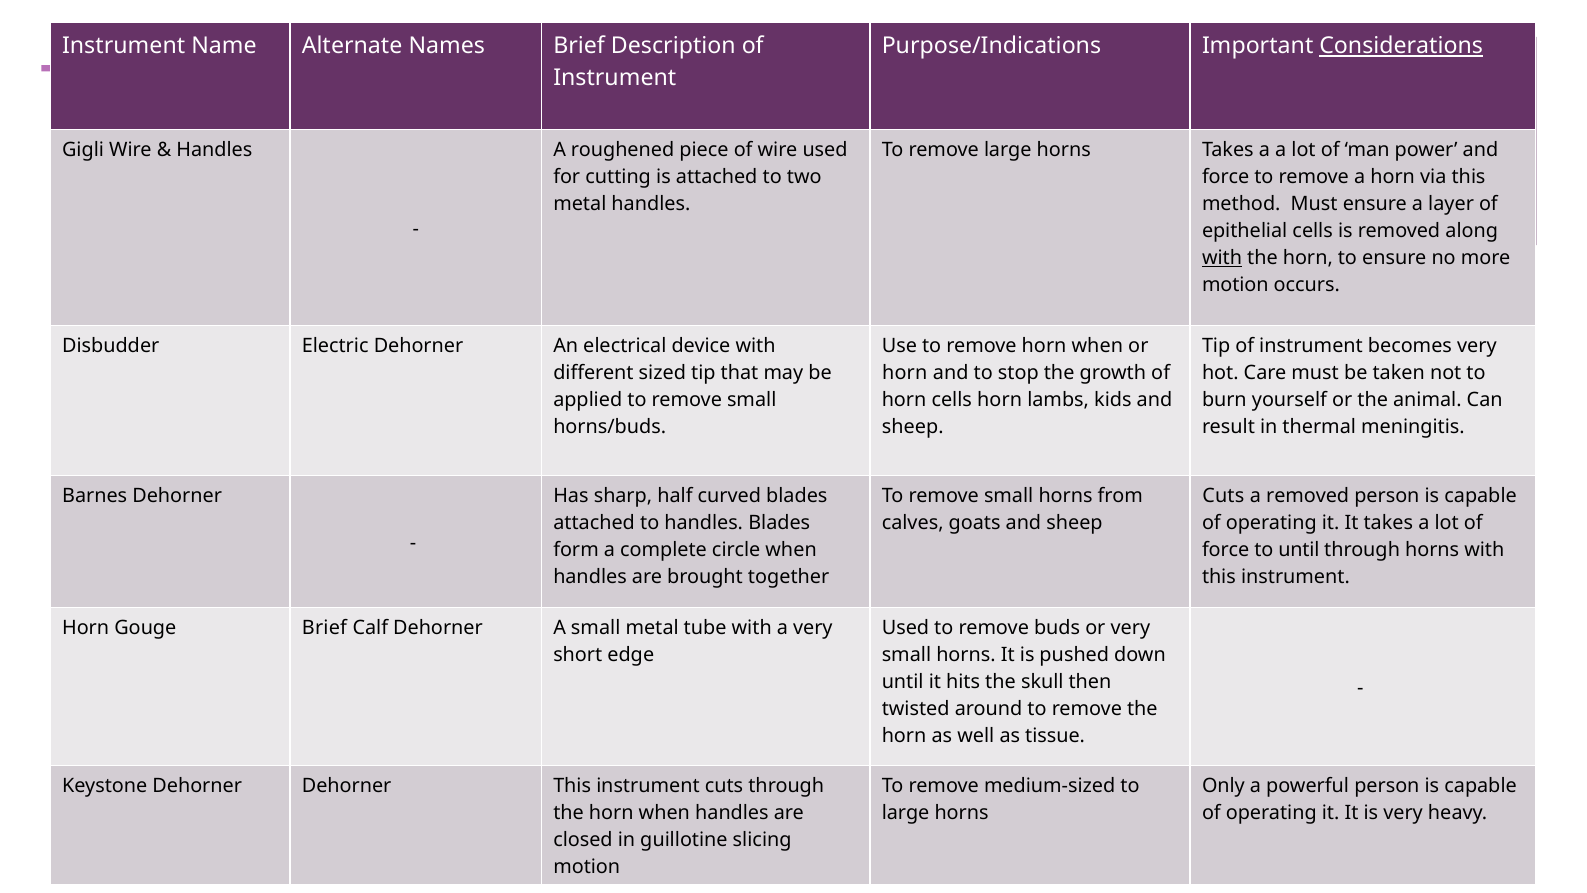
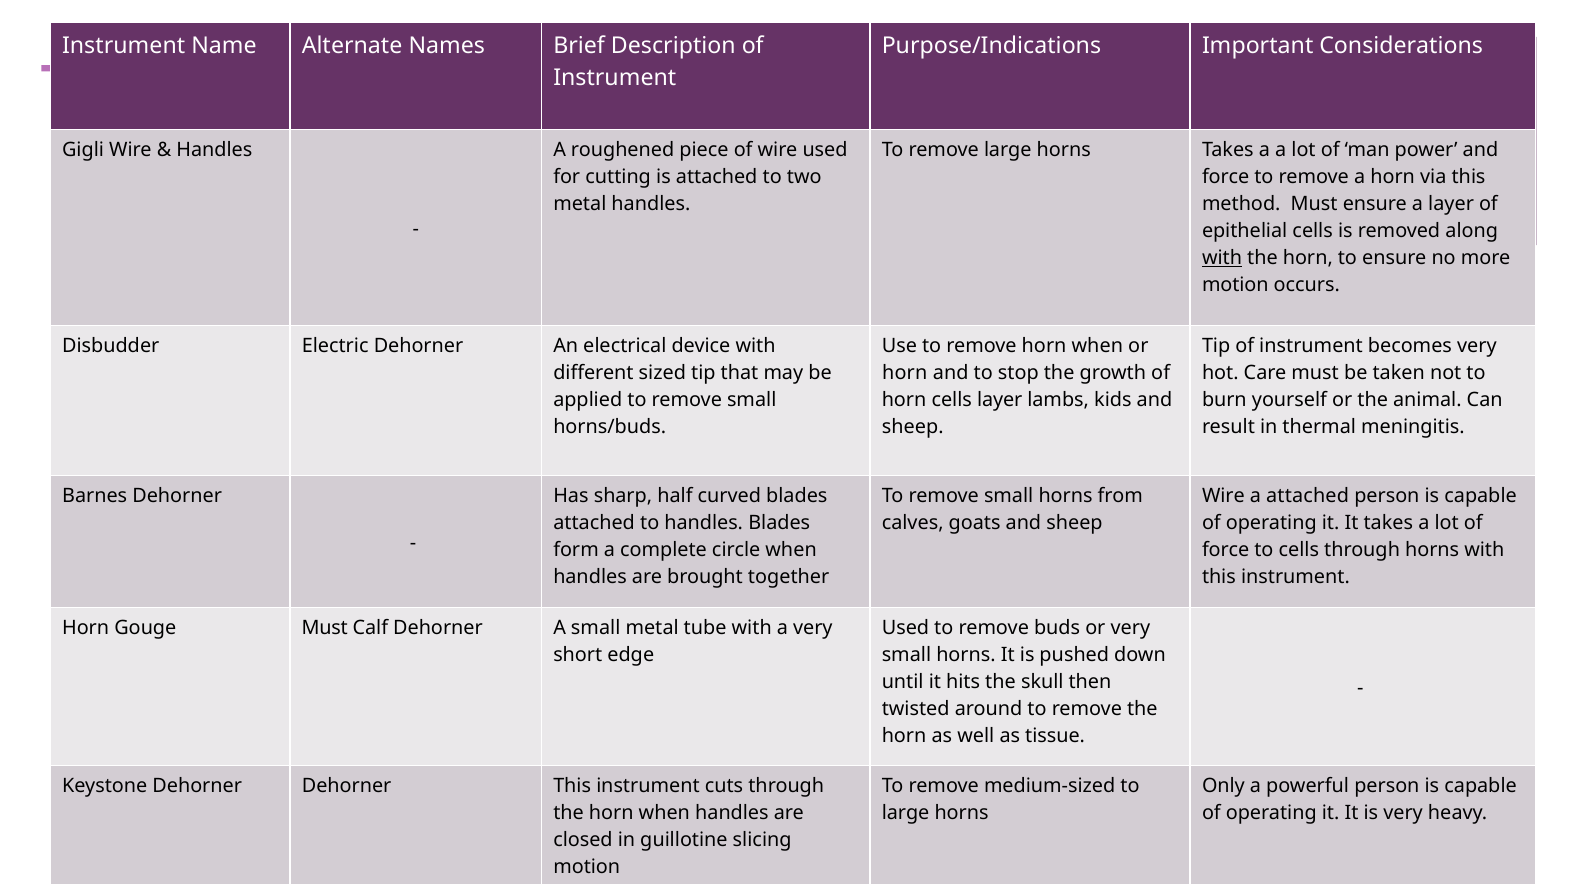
Considerations underline: present -> none
cells horn: horn -> layer
Cuts at (1223, 496): Cuts -> Wire
a removed: removed -> attached
to until: until -> cells
Gouge Brief: Brief -> Must
